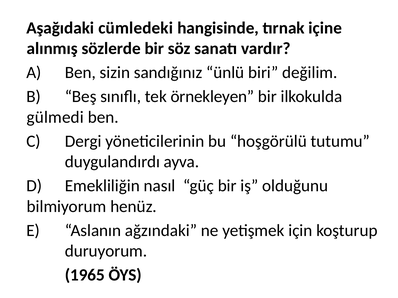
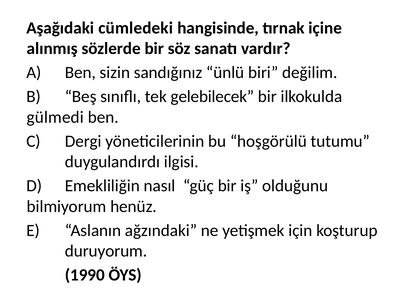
örnekleyen: örnekleyen -> gelebilecek
ayva: ayva -> ilgisi
1965: 1965 -> 1990
